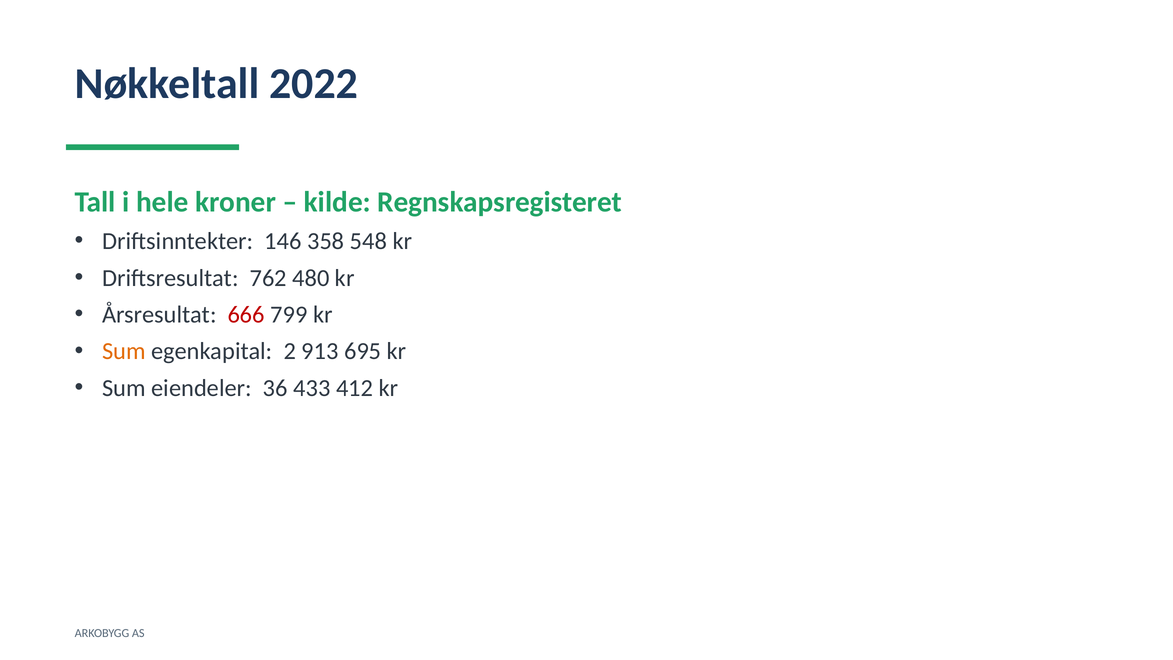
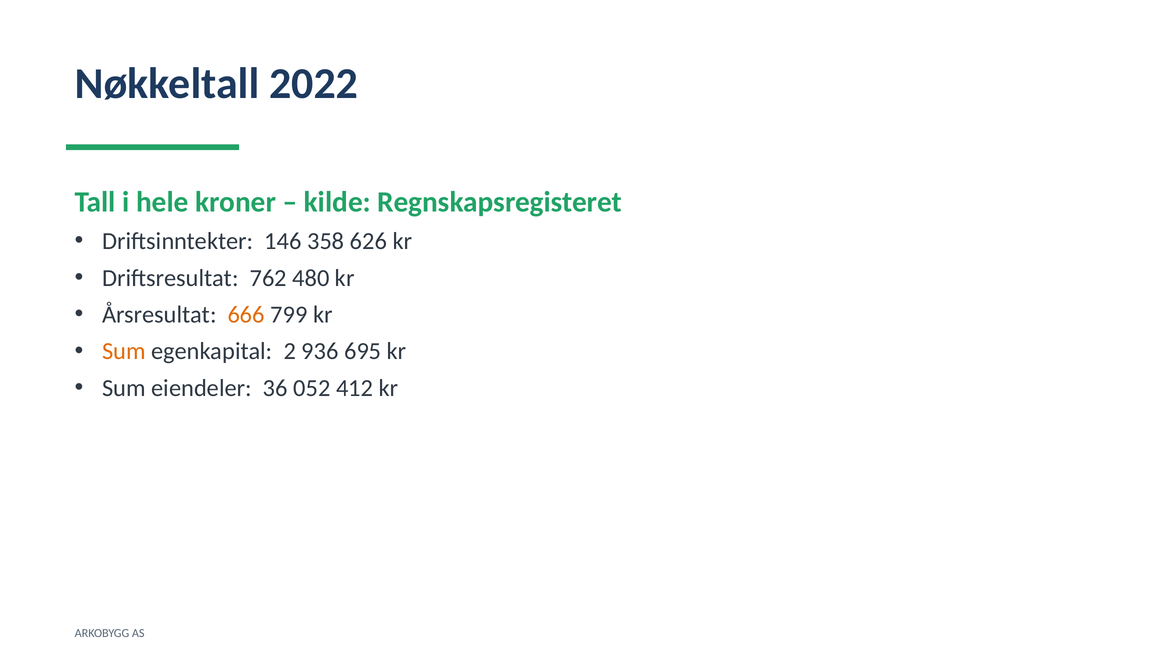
548: 548 -> 626
666 colour: red -> orange
913: 913 -> 936
433: 433 -> 052
